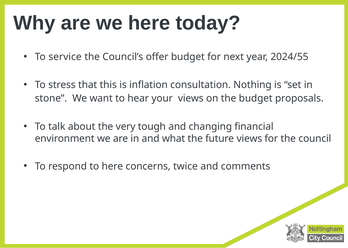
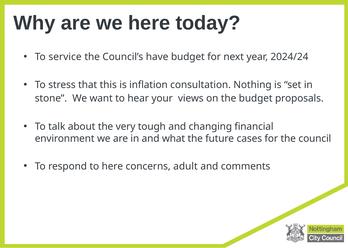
offer: offer -> have
2024/55: 2024/55 -> 2024/24
future views: views -> cases
twice: twice -> adult
